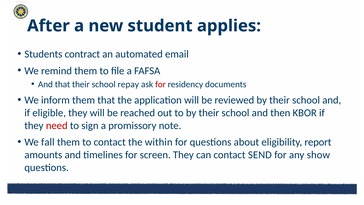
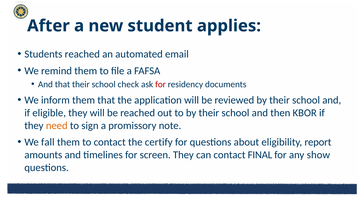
Students contract: contract -> reached
repay: repay -> check
need colour: red -> orange
within: within -> certify
SEND: SEND -> FINAL
